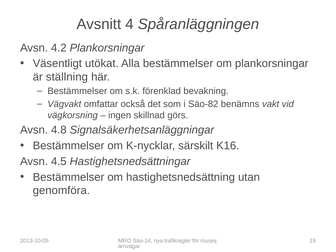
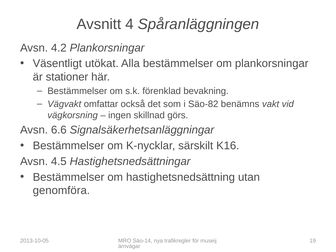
ställning: ställning -> stationer
4.8: 4.8 -> 6.6
